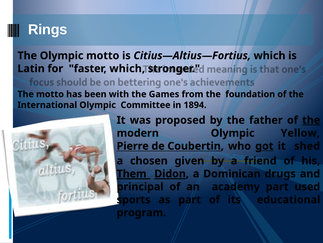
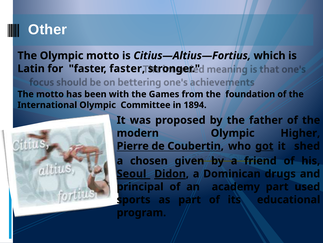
Rings: Rings -> Other
faster which: which -> faster
the at (311, 120) underline: present -> none
Yellow: Yellow -> Higher
Them: Them -> Seoul
